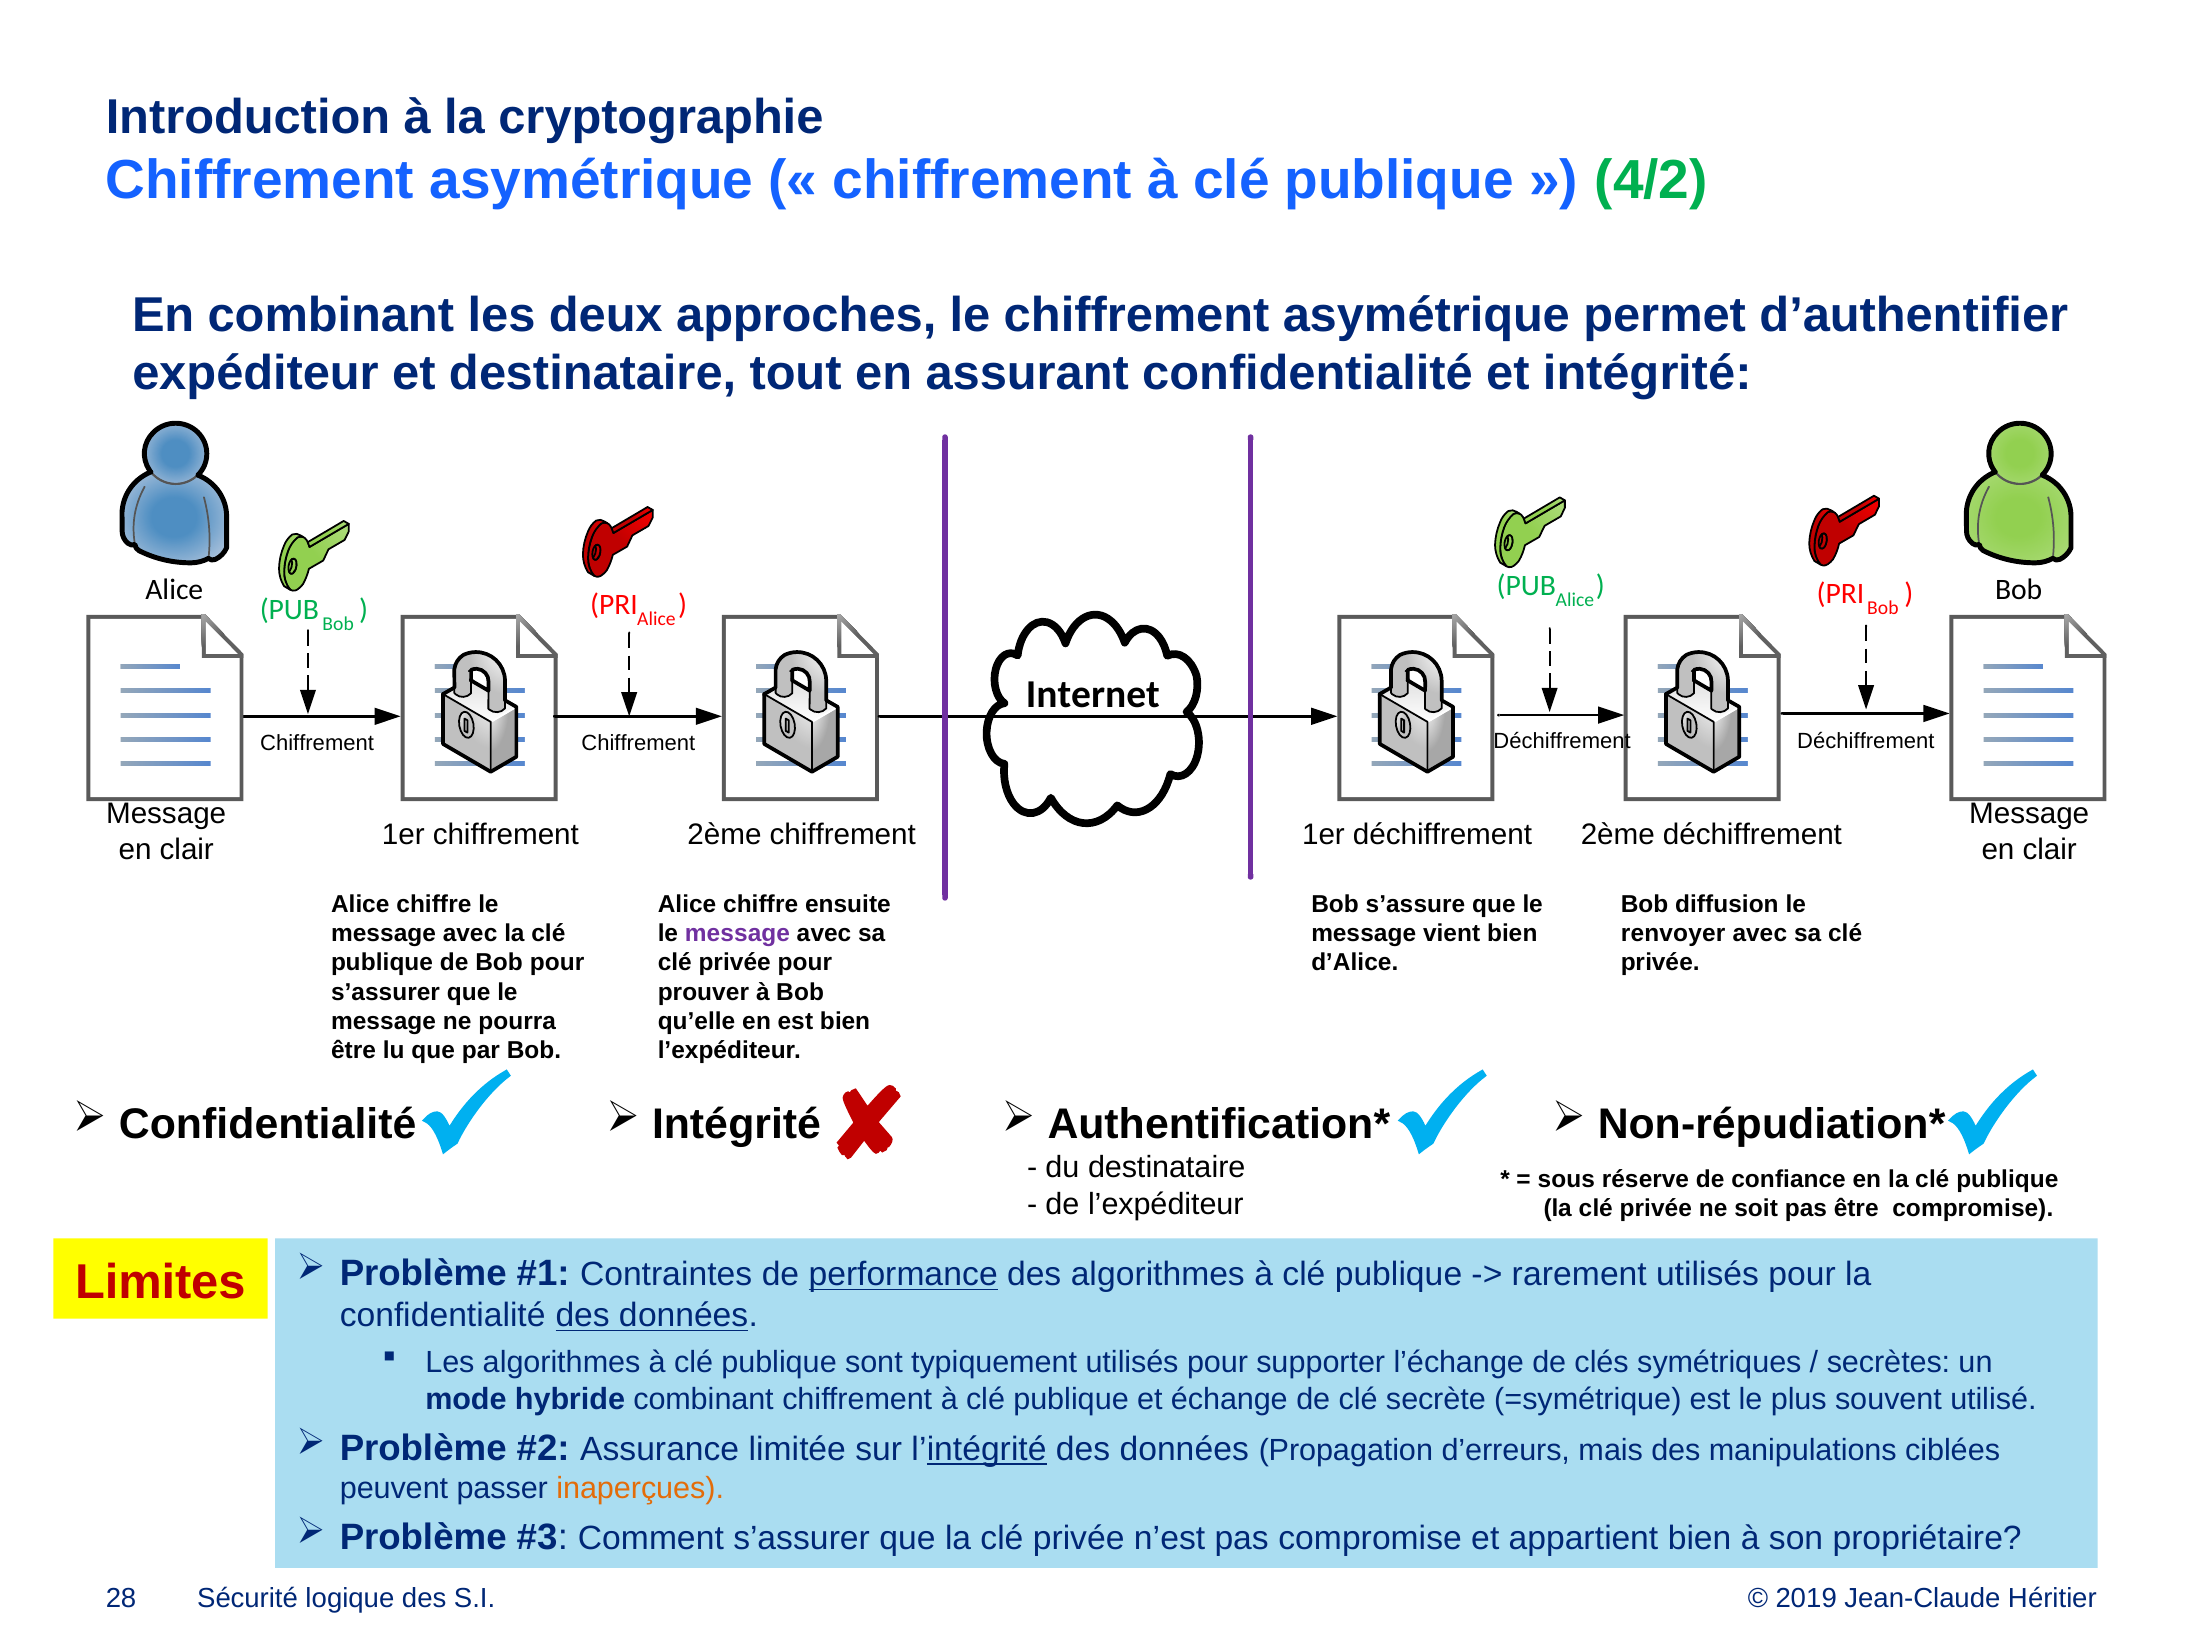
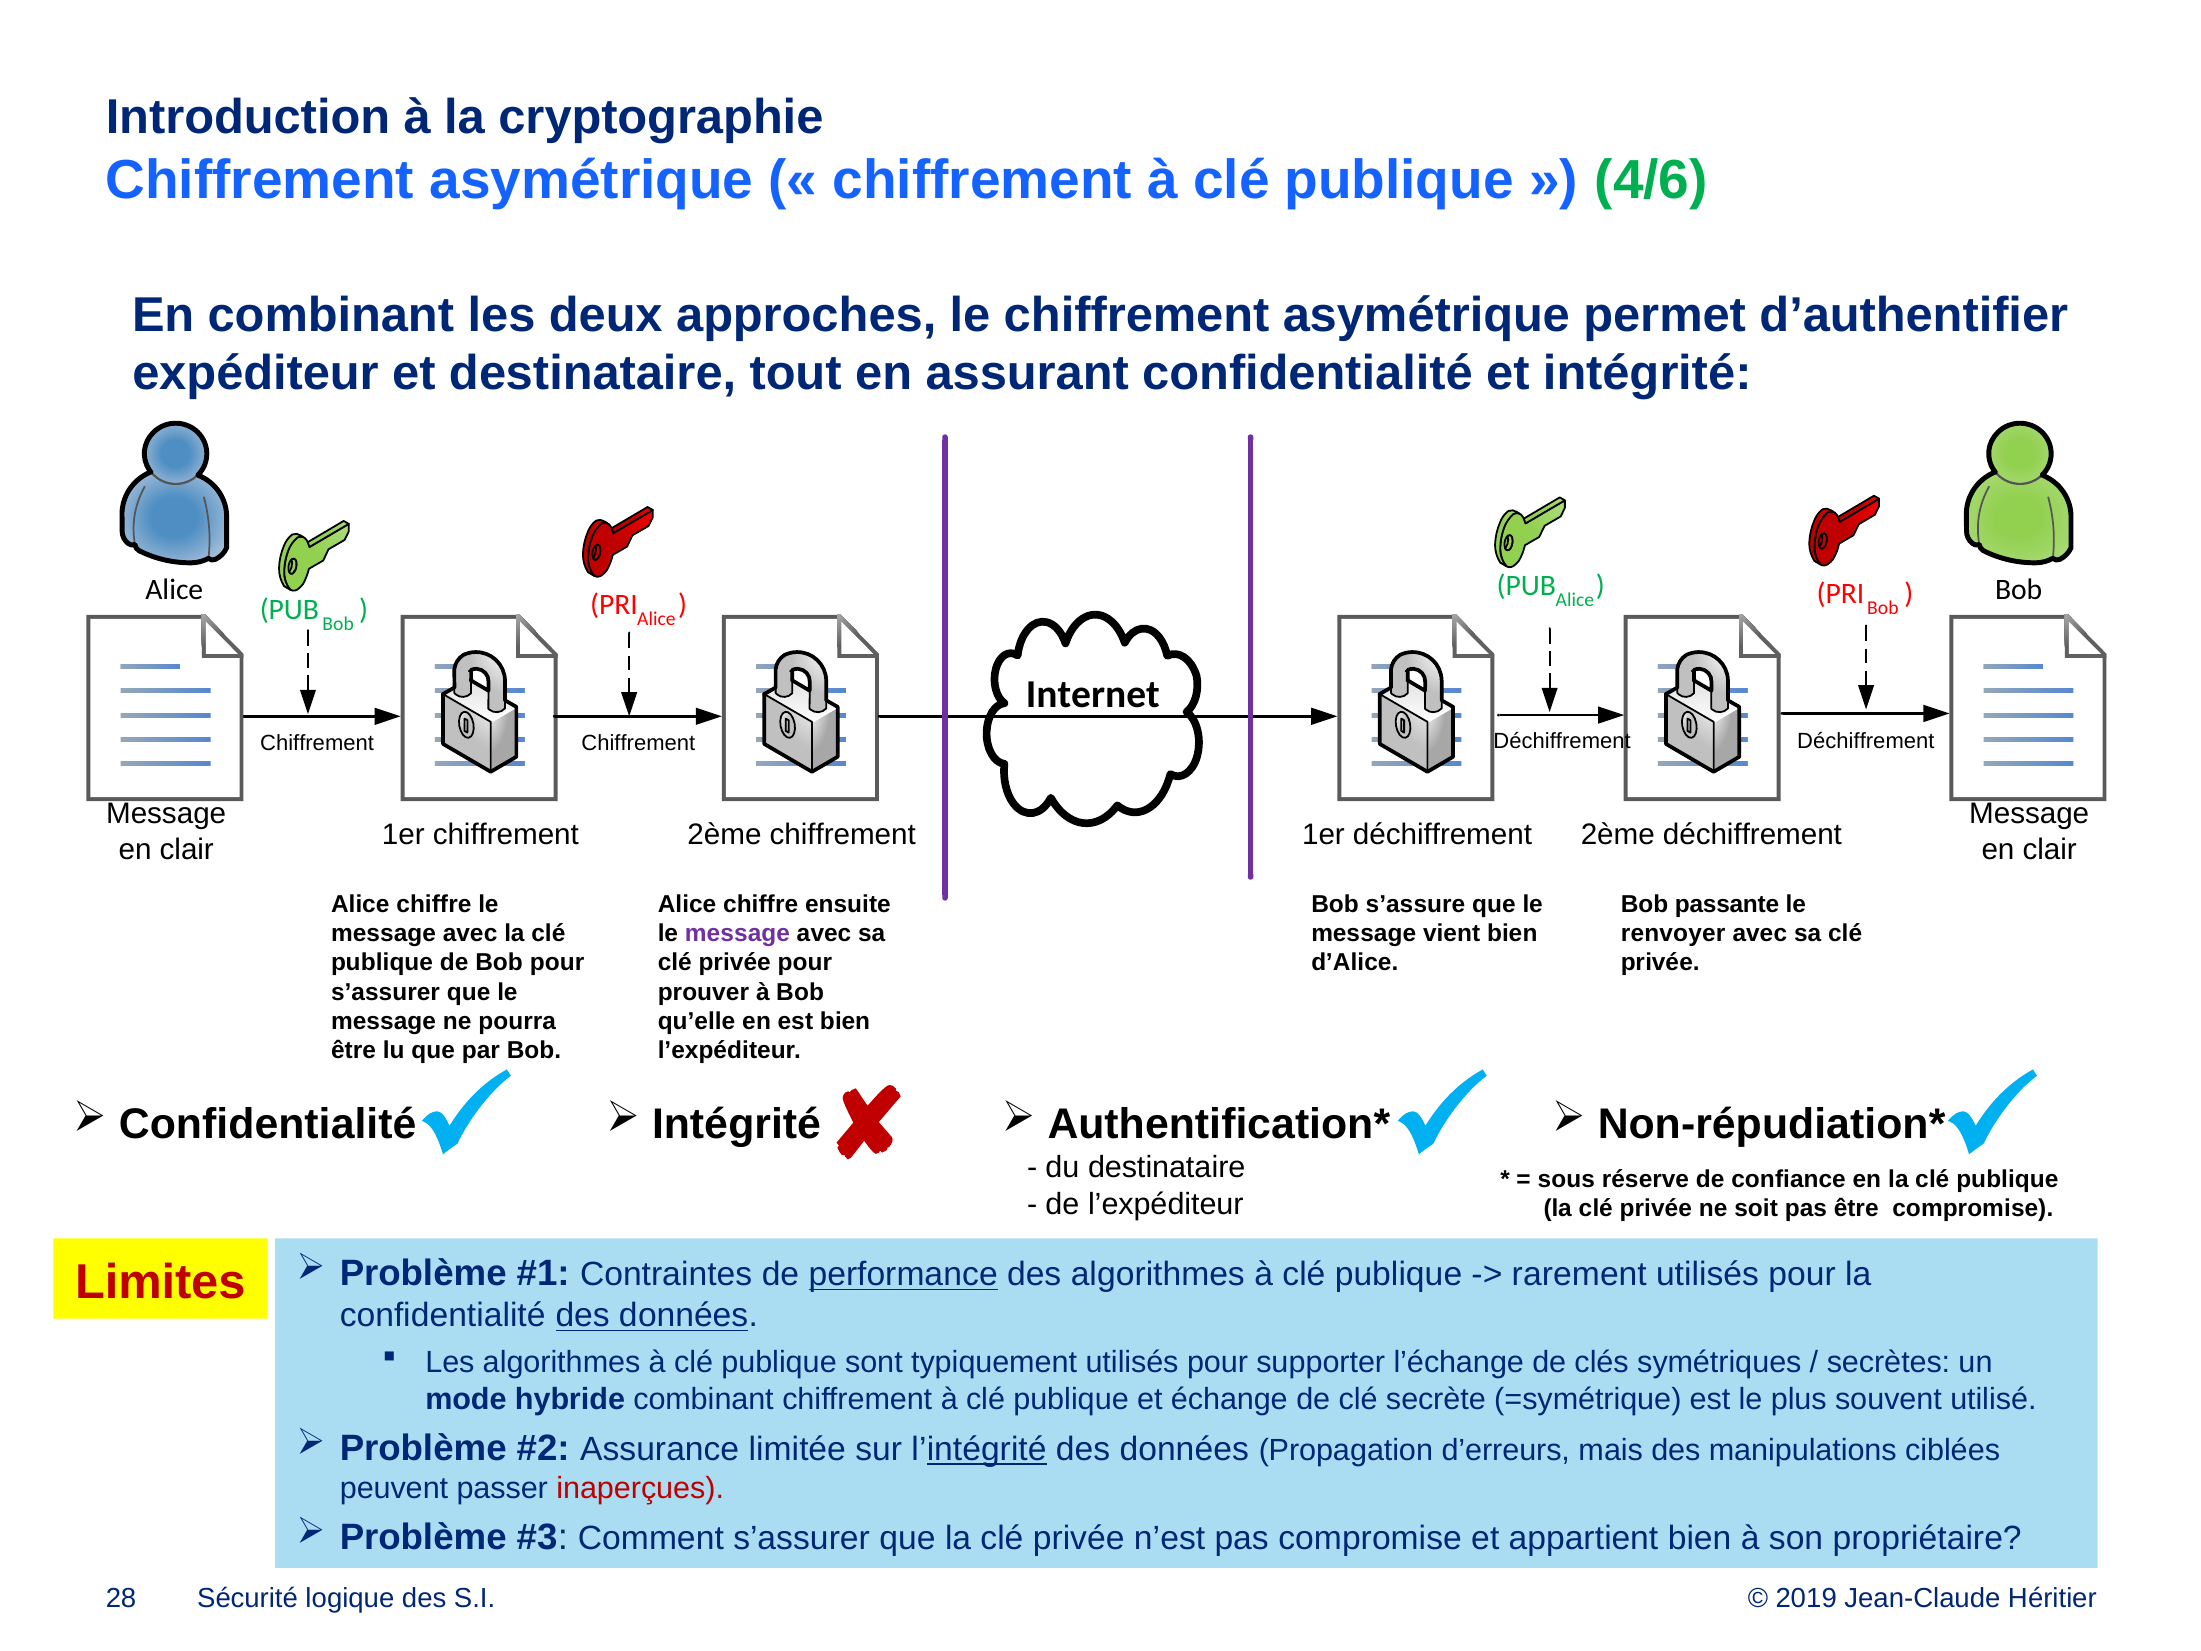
4/2: 4/2 -> 4/6
diffusion: diffusion -> passante
inaperçues colour: orange -> red
